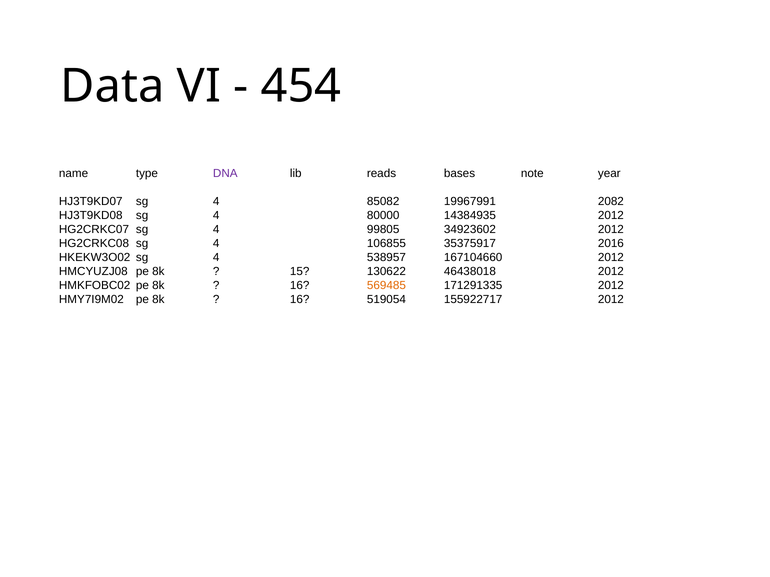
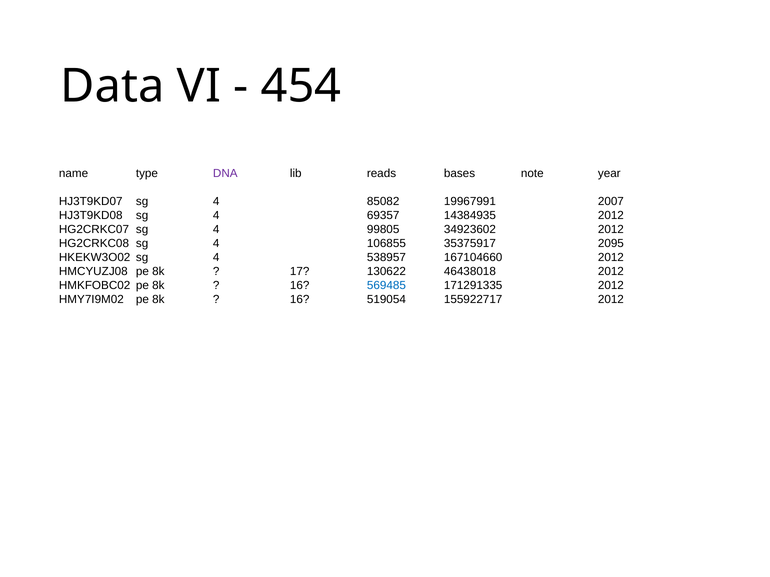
2082: 2082 -> 2007
80000: 80000 -> 69357
2016: 2016 -> 2095
15: 15 -> 17
569485 colour: orange -> blue
